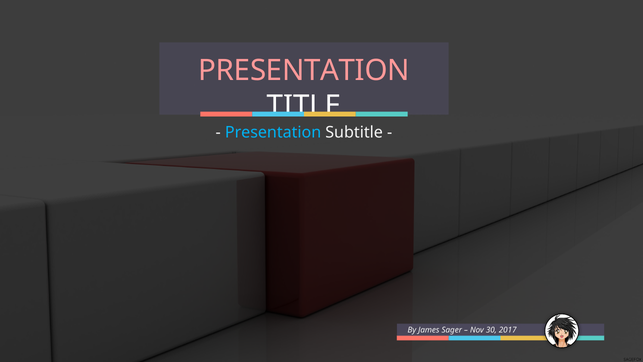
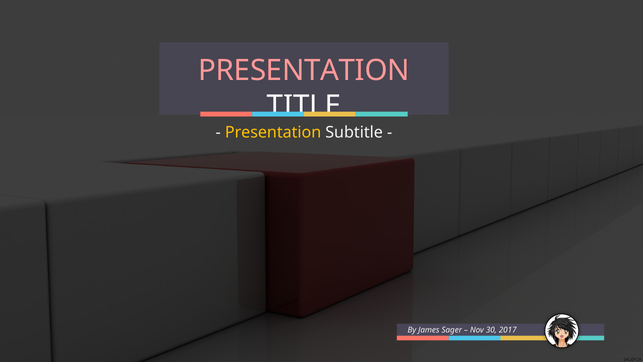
Presentation at (273, 132) colour: light blue -> yellow
